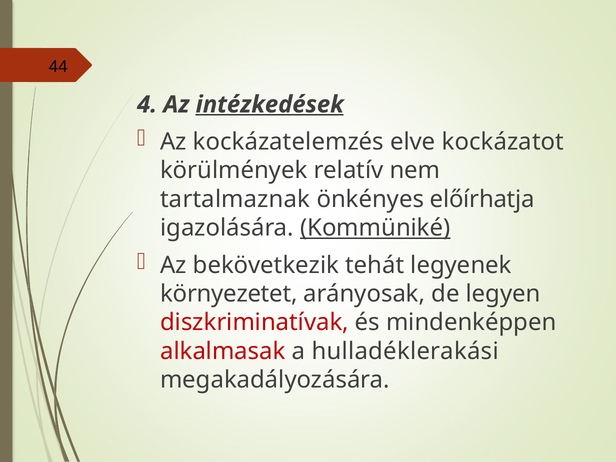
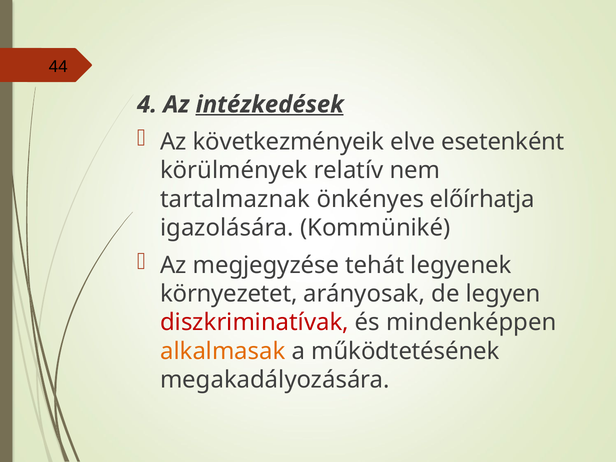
kockázatelemzés: kockázatelemzés -> következményeik
kockázatot: kockázatot -> esetenként
Kommüniké underline: present -> none
bekövetkezik: bekövetkezik -> megjegyzése
alkalmasak colour: red -> orange
hulladéklerakási: hulladéklerakási -> működtetésének
